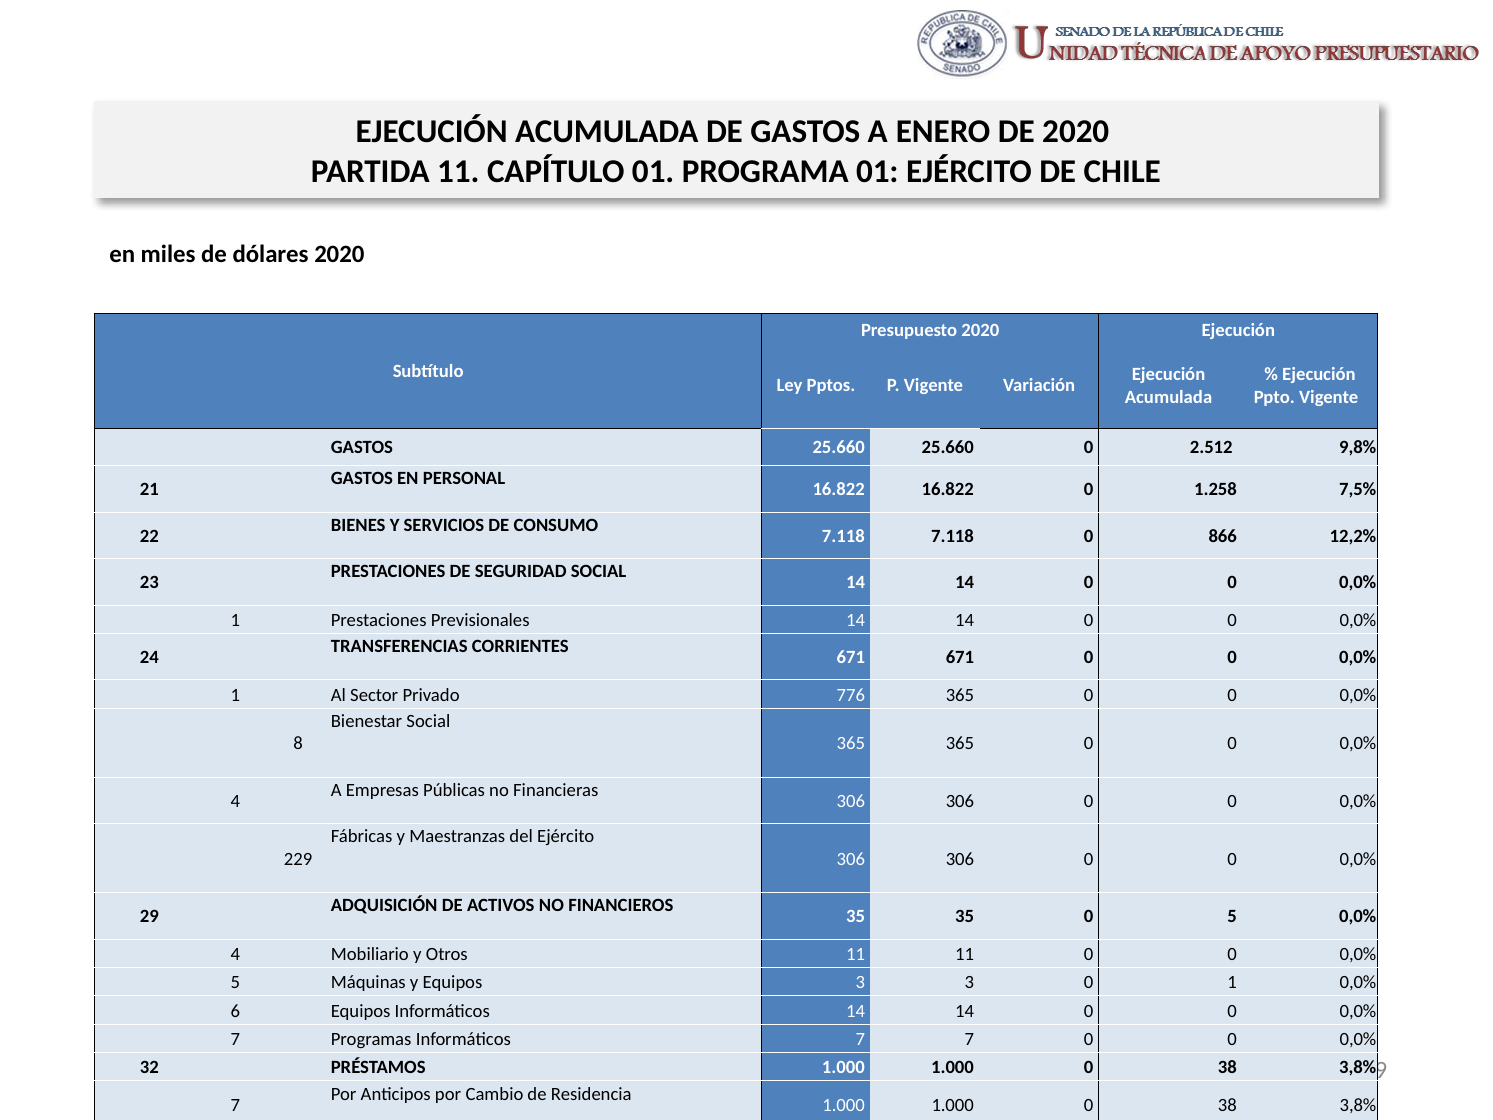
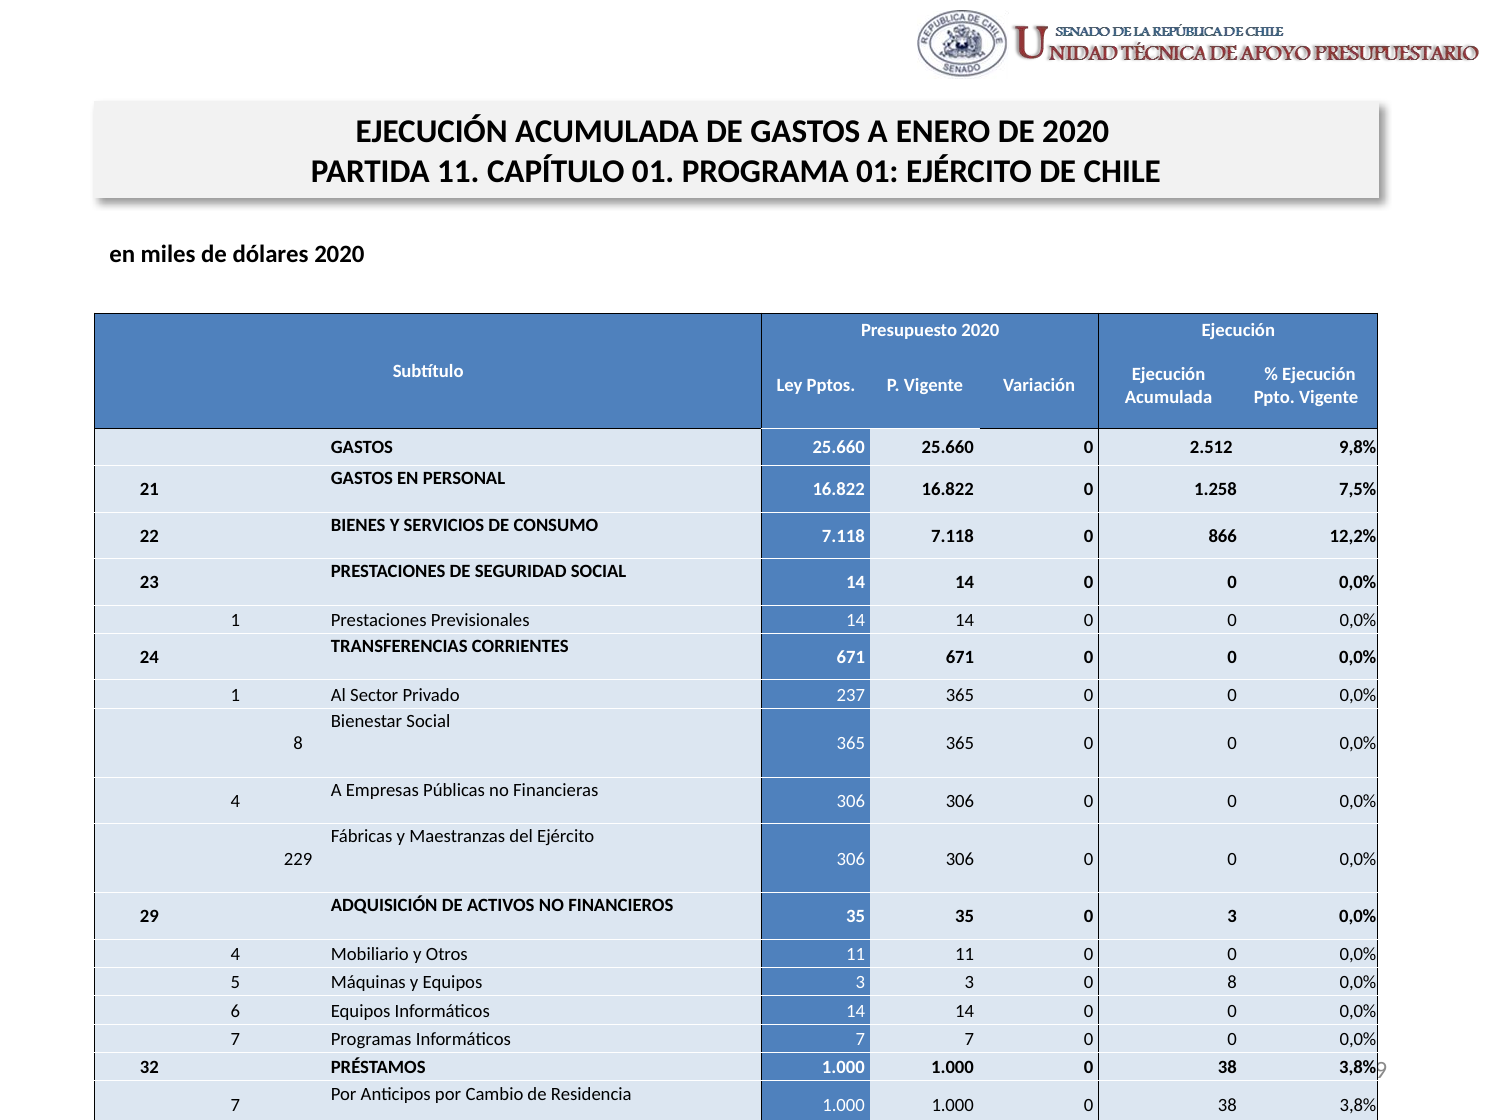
776: 776 -> 237
0 5: 5 -> 3
0 1: 1 -> 8
